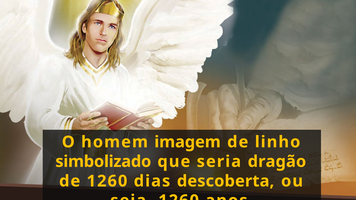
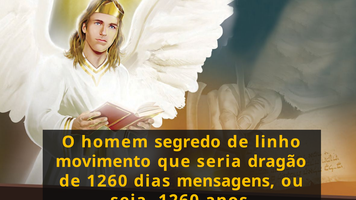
imagem: imagem -> segredo
simbolizado: simbolizado -> movimento
descoberta: descoberta -> mensagens
